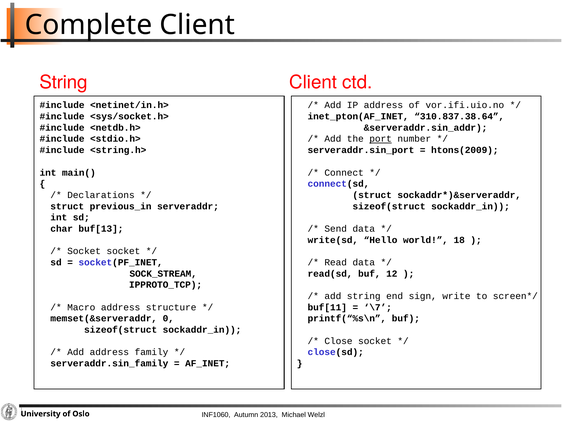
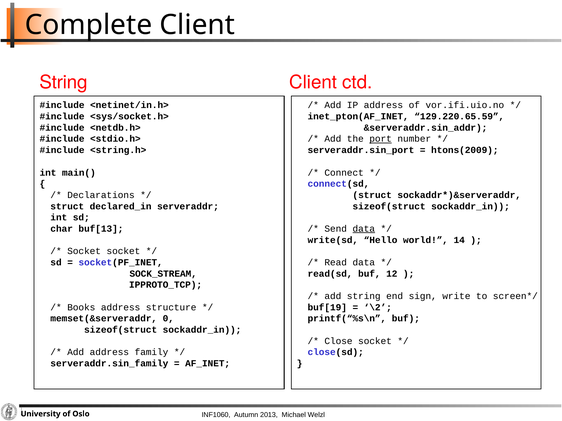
310.837.38.64: 310.837.38.64 -> 129.220.65.59
previous_in: previous_in -> declared_in
data at (364, 229) underline: none -> present
18: 18 -> 14
Macro: Macro -> Books
buf[11: buf[11 -> buf[19
\7: \7 -> \2
